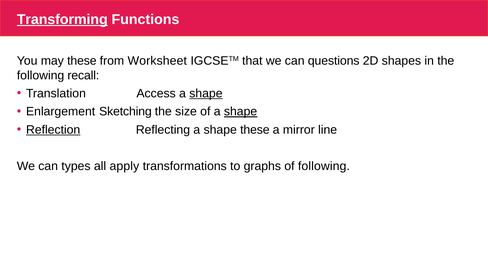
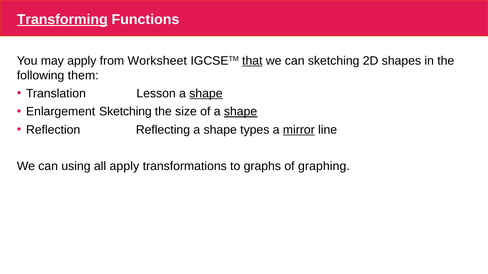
may these: these -> apply
that underline: none -> present
can questions: questions -> sketching
recall: recall -> them
Access: Access -> Lesson
Reflection underline: present -> none
shape these: these -> types
mirror underline: none -> present
types: types -> using
of following: following -> graphing
